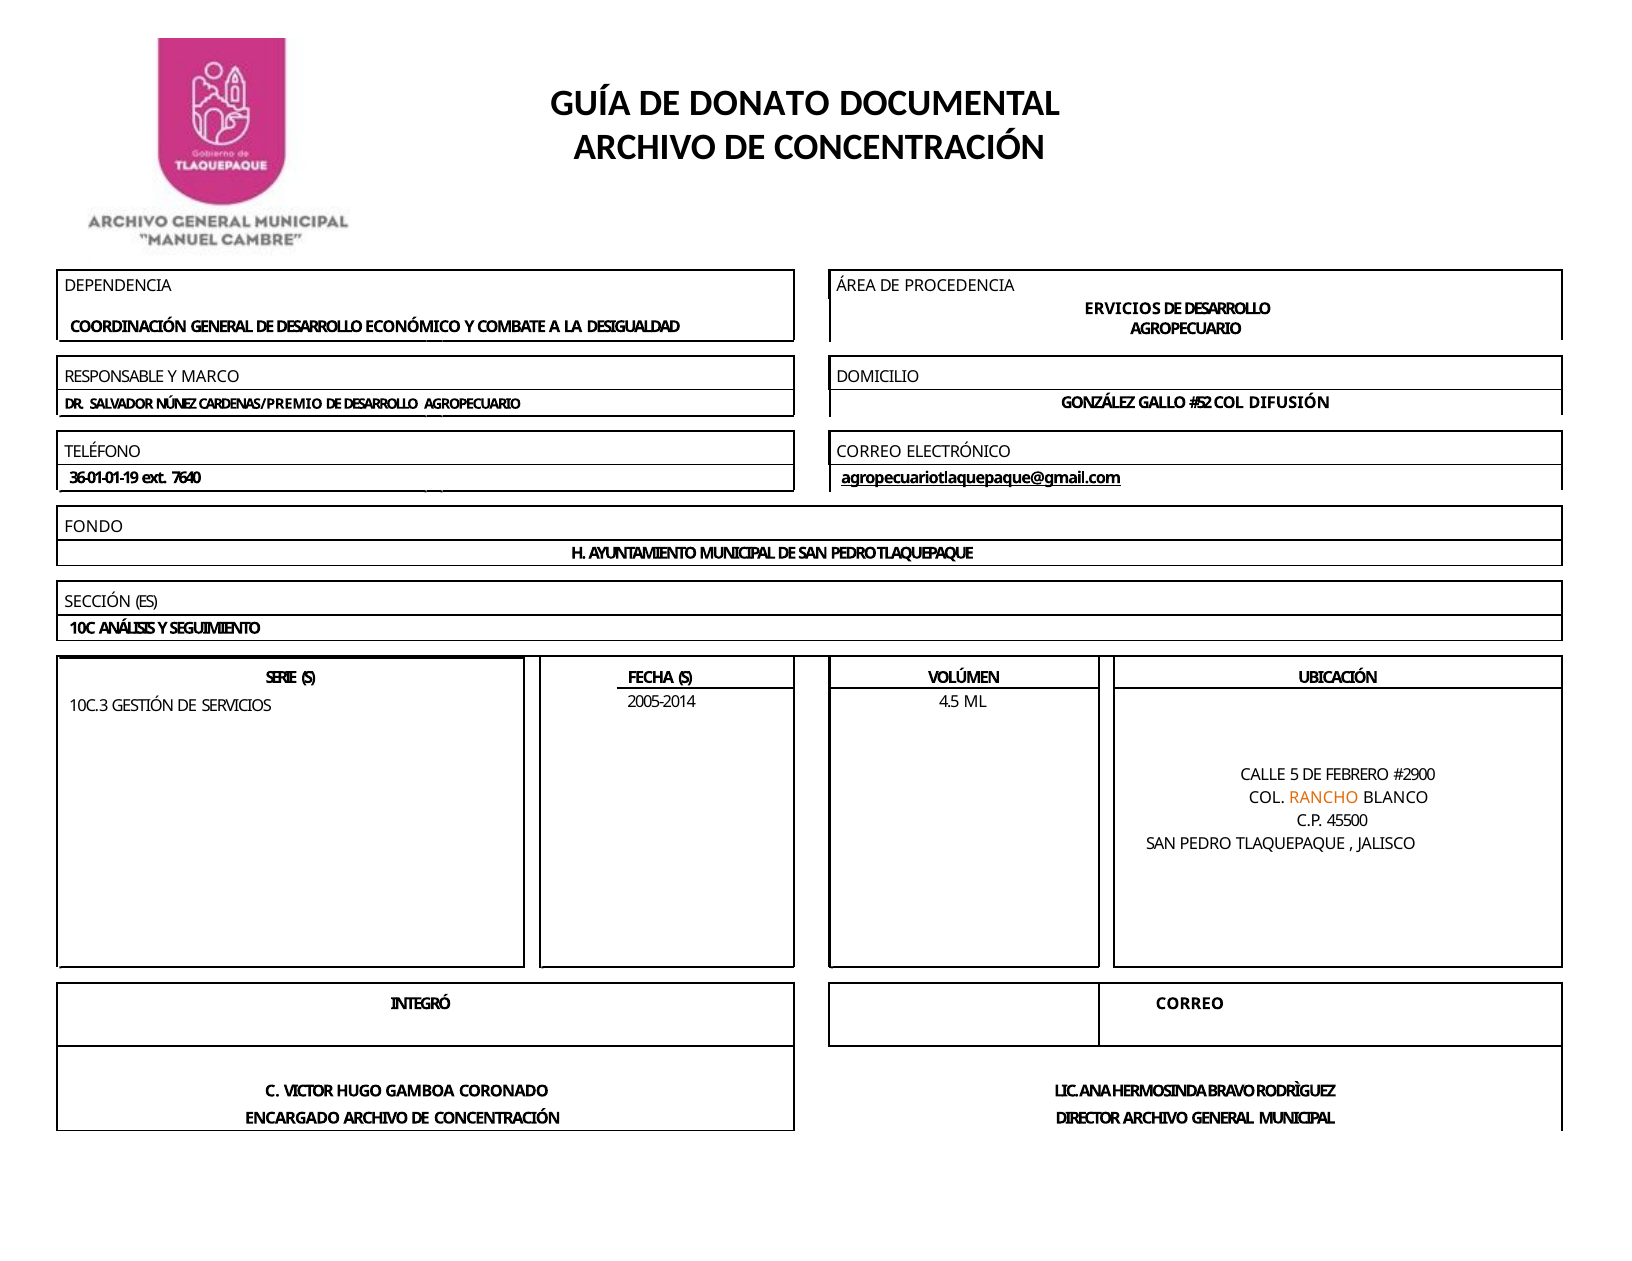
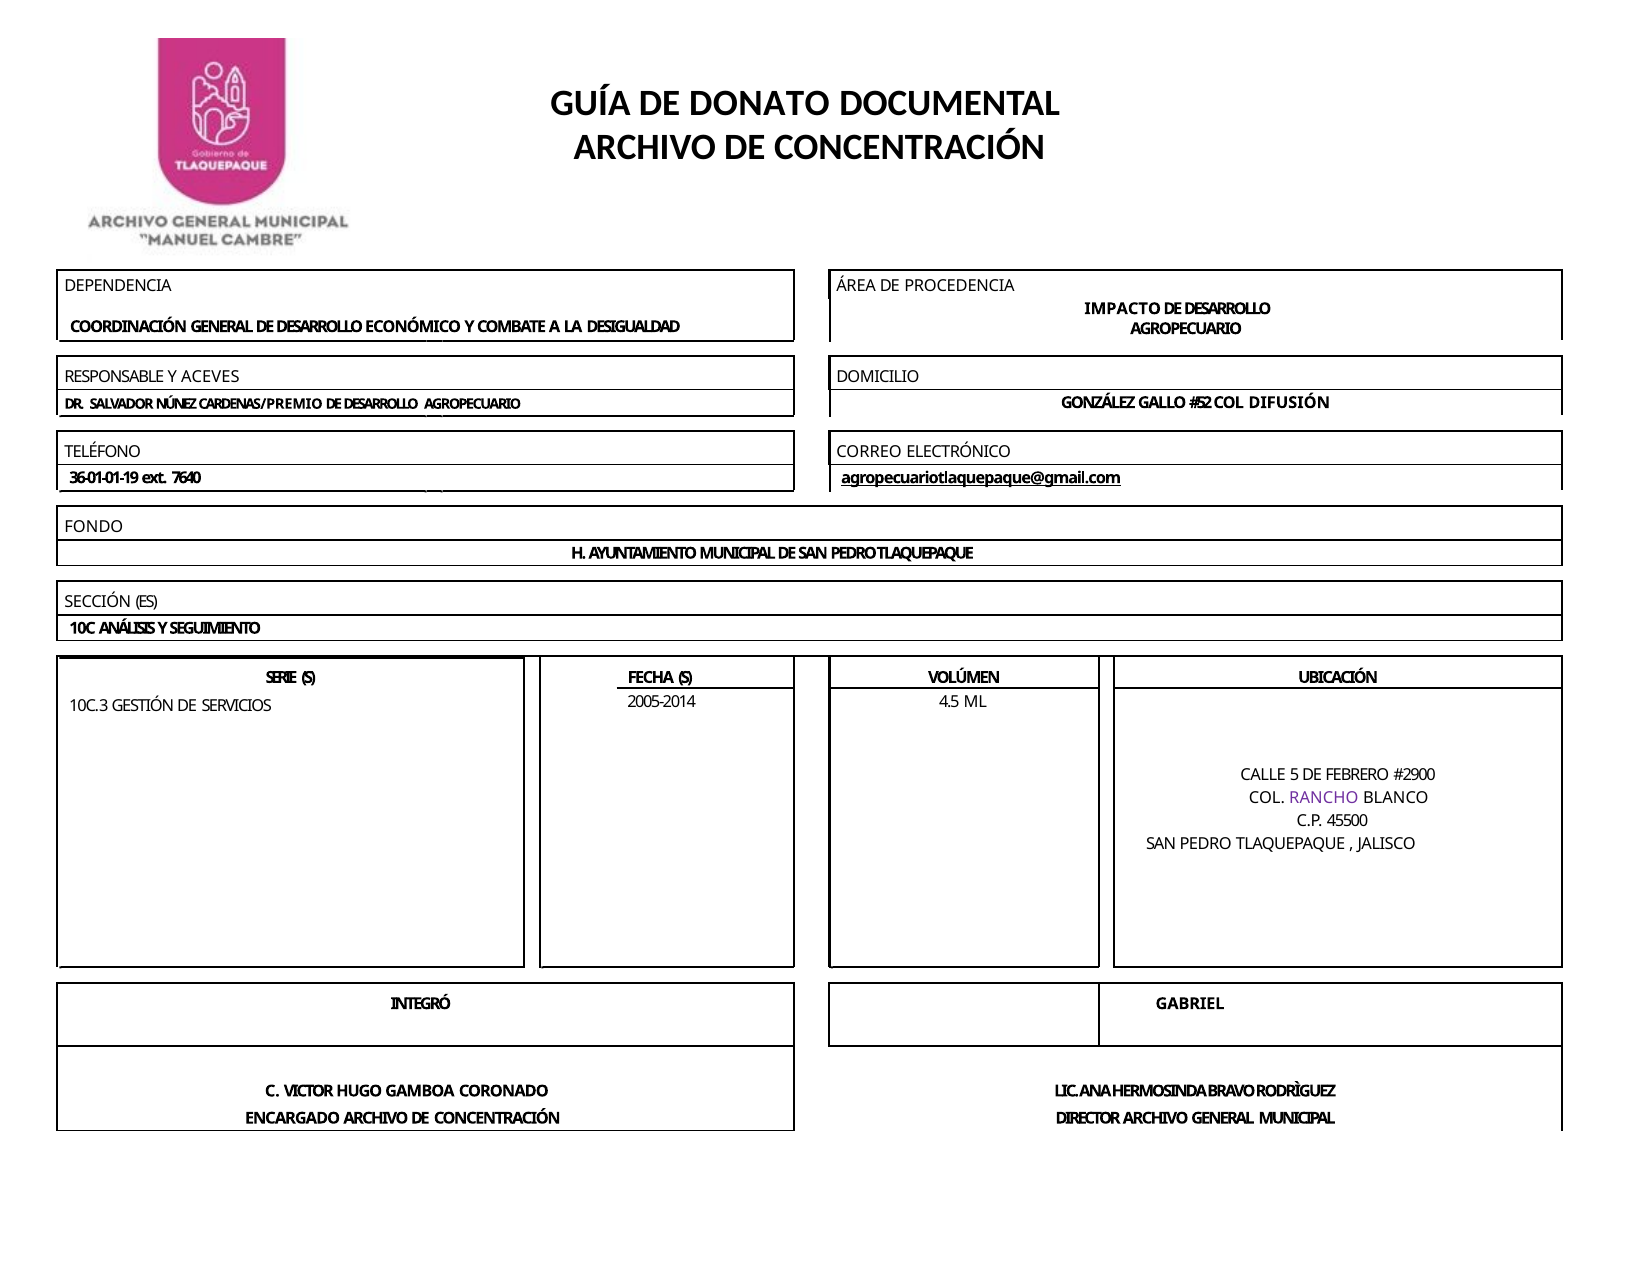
ERVICIOS: ERVICIOS -> IMPACTO
MARCO: MARCO -> ACEVES
RANCHO colour: orange -> purple
INTEGRÓ CORREO: CORREO -> GABRIEL
